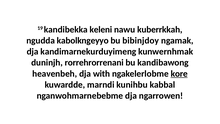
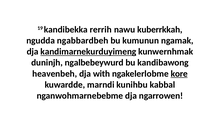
keleni: keleni -> rerrih
kabolkngeyyo: kabolkngeyyo -> ngabbardbeh
bibinjdoy: bibinjdoy -> kumunun
kandimarnekurduyimeng underline: none -> present
rorrehrorrenani: rorrehrorrenani -> ngalbebeywurd
